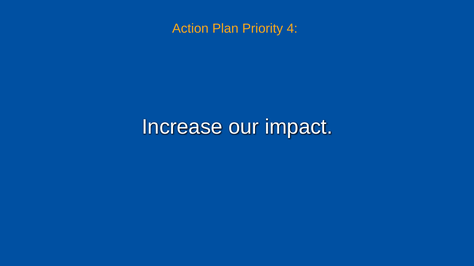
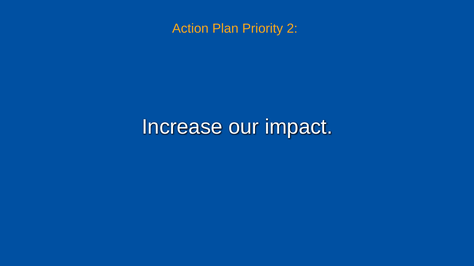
4: 4 -> 2
